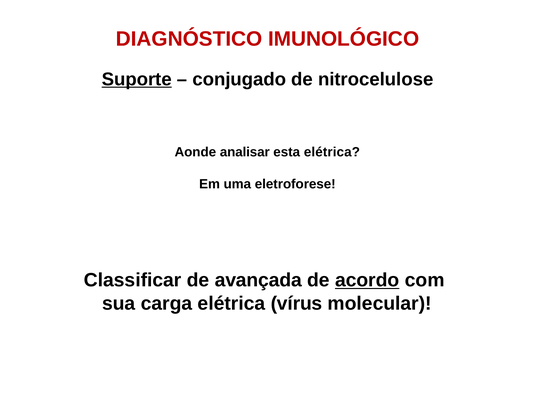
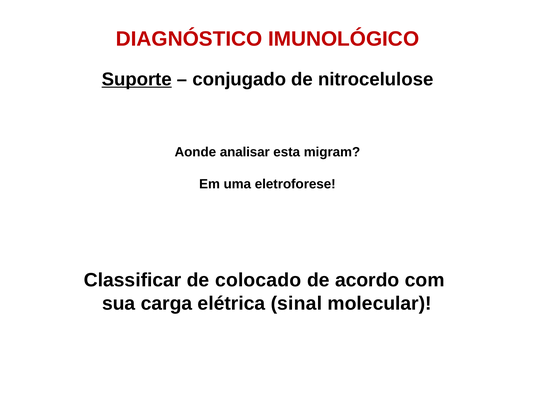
esta elétrica: elétrica -> migram
avançada: avançada -> colocado
acordo underline: present -> none
vírus: vírus -> sinal
